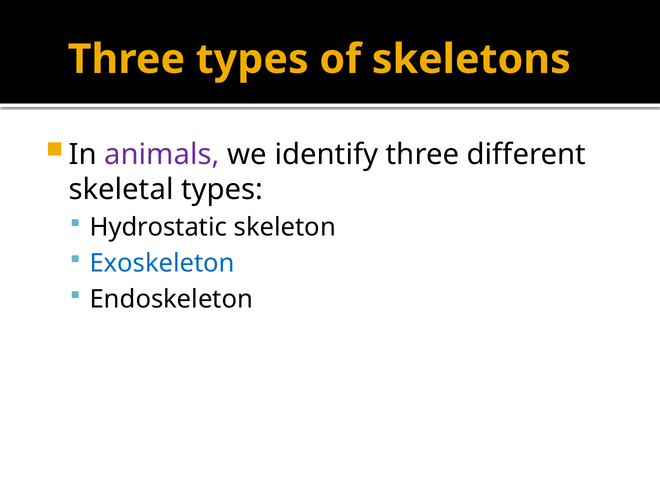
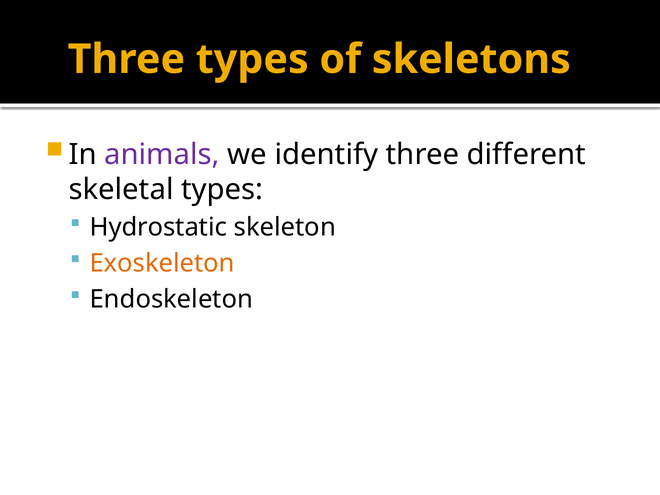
Exoskeleton colour: blue -> orange
